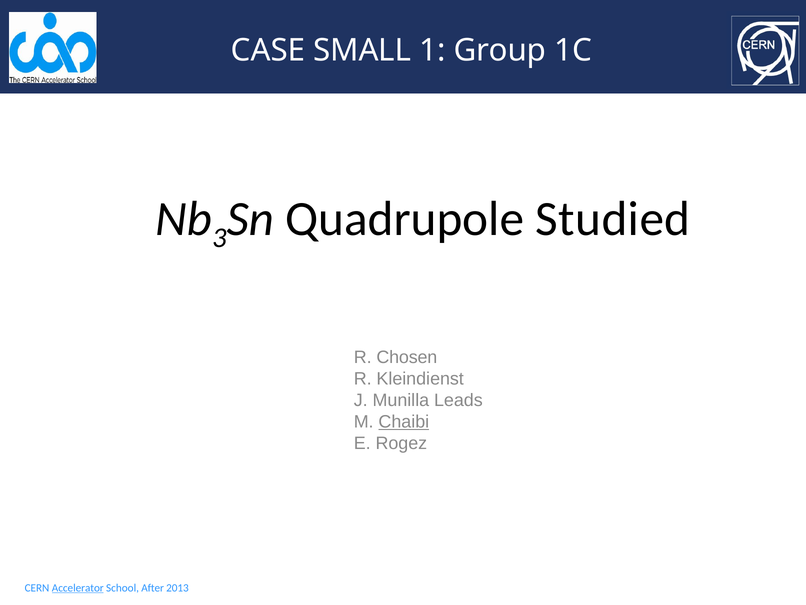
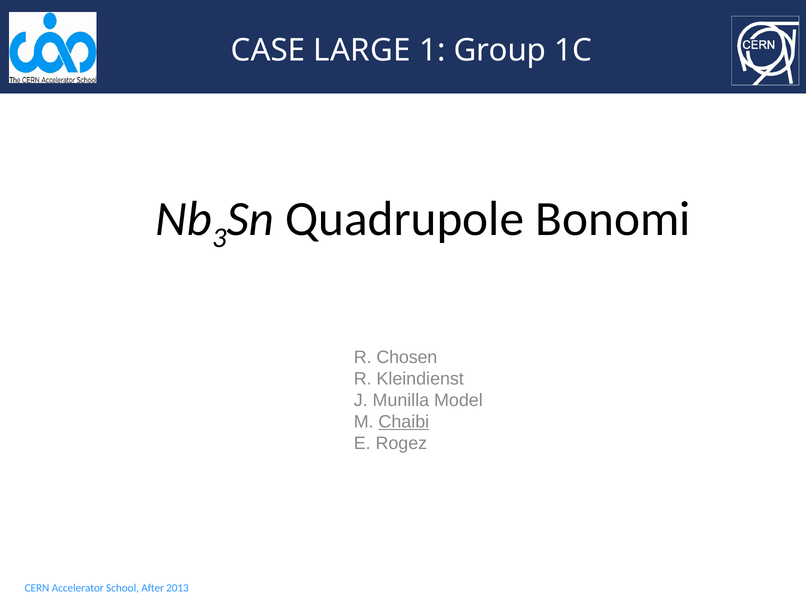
SMALL: SMALL -> LARGE
Studied: Studied -> Bonomi
Leads: Leads -> Model
Accelerator underline: present -> none
